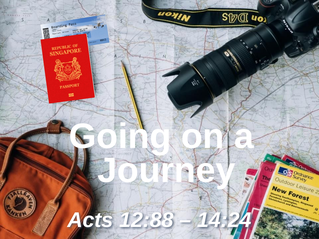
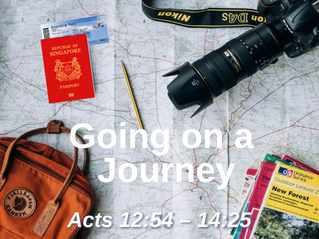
12:88: 12:88 -> 12:54
14:24: 14:24 -> 14:25
